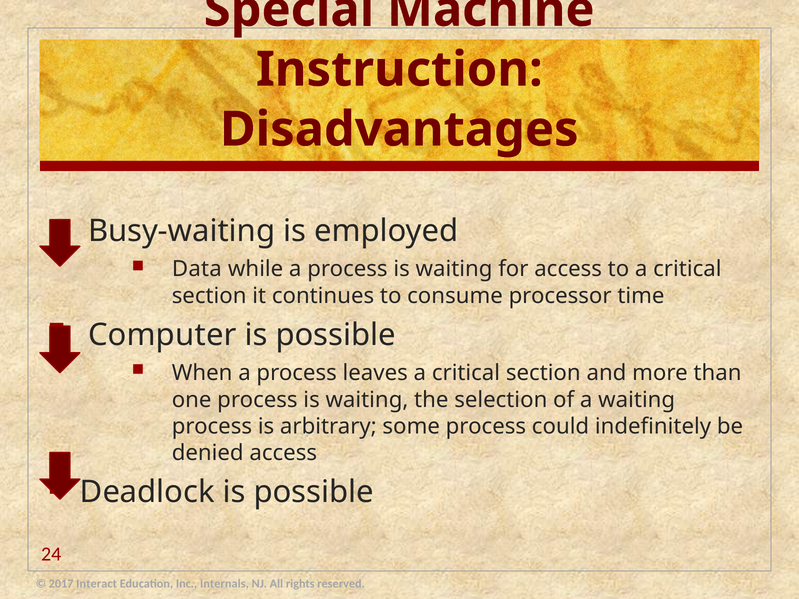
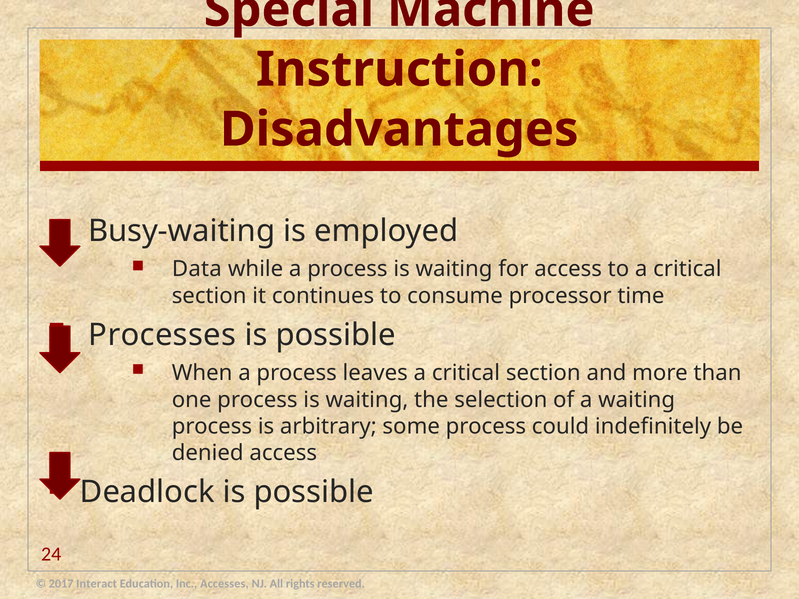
Computer: Computer -> Processes
Internals: Internals -> Accesses
